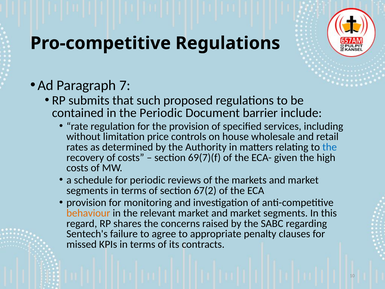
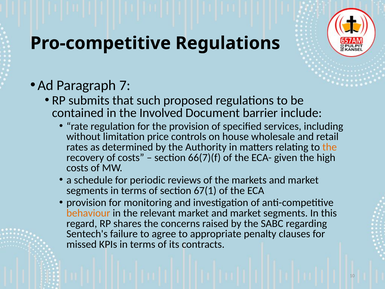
the Periodic: Periodic -> Involved
the at (330, 147) colour: blue -> orange
69(7)(f: 69(7)(f -> 66(7)(f
67(2: 67(2 -> 67(1
